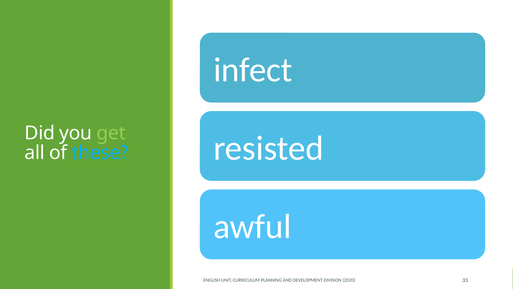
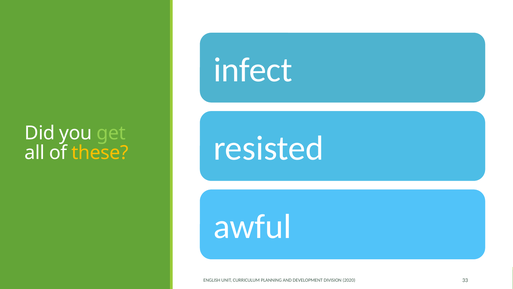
these colour: light blue -> yellow
